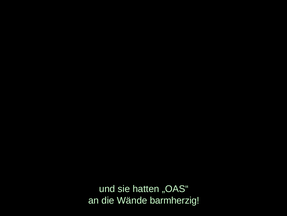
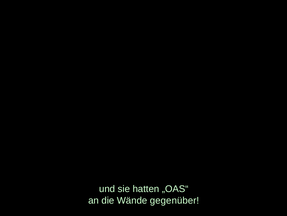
barmherzig: barmherzig -> gegenüber
